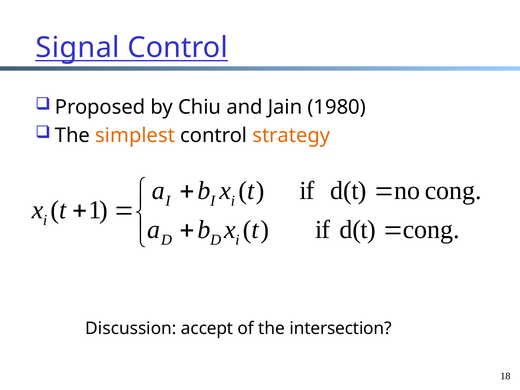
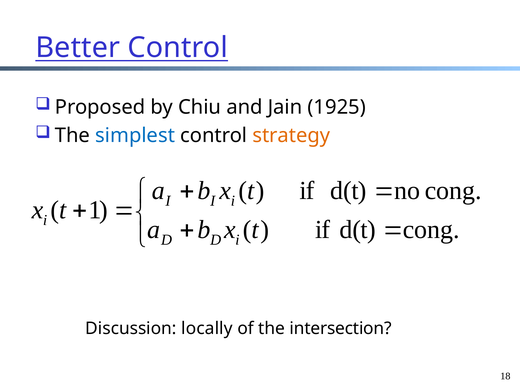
Signal: Signal -> Better
1980: 1980 -> 1925
simplest colour: orange -> blue
accept: accept -> locally
